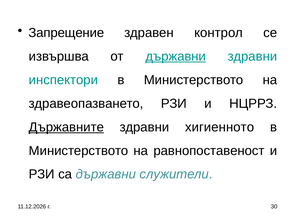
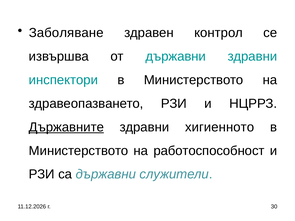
Запрещение: Запрещение -> Заболяване
държавни at (176, 56) underline: present -> none
равнопоставеност: равнопоставеност -> работоспособност
